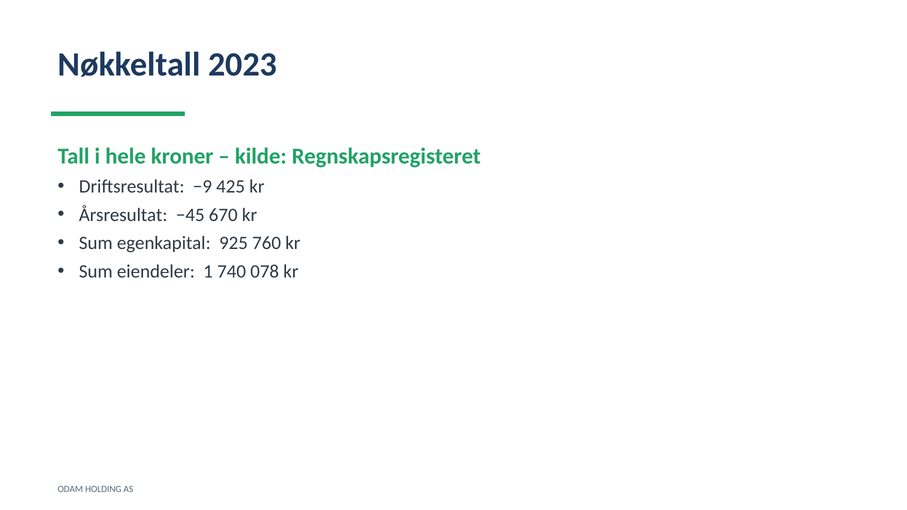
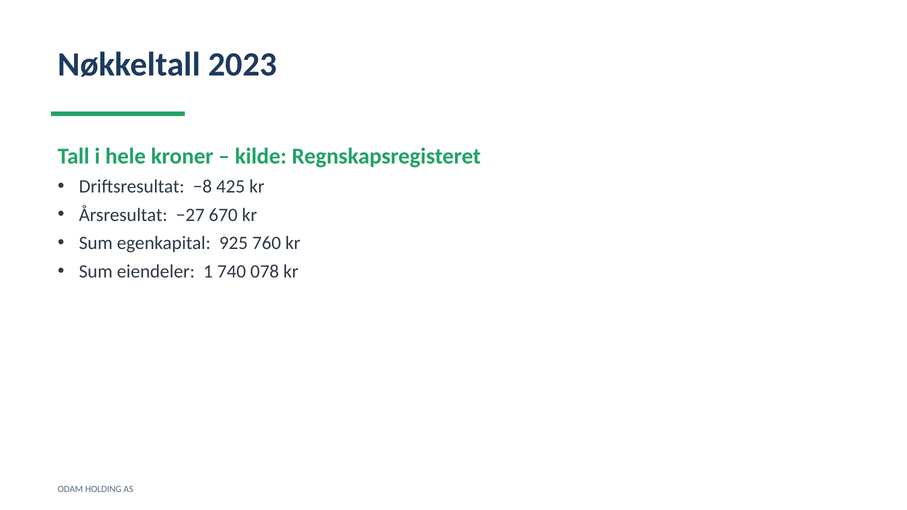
−9: −9 -> −8
−45: −45 -> −27
